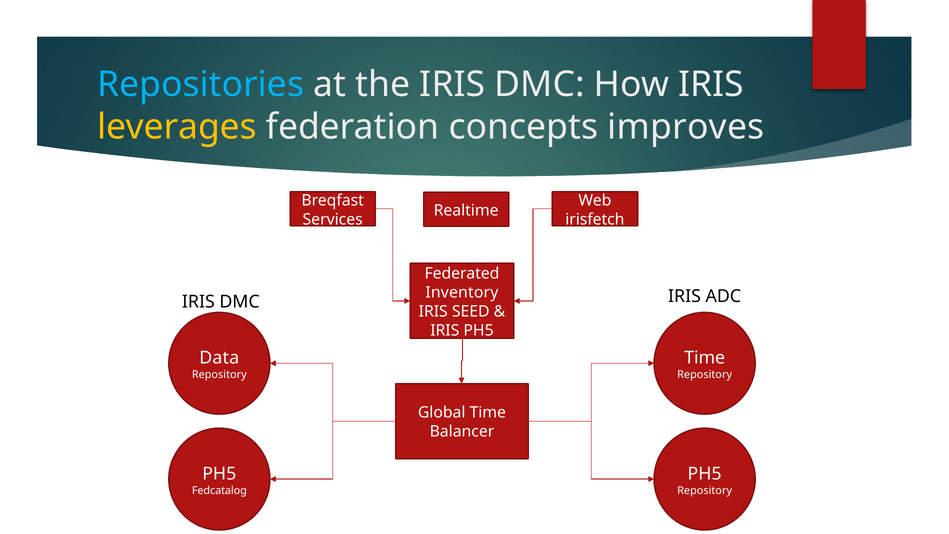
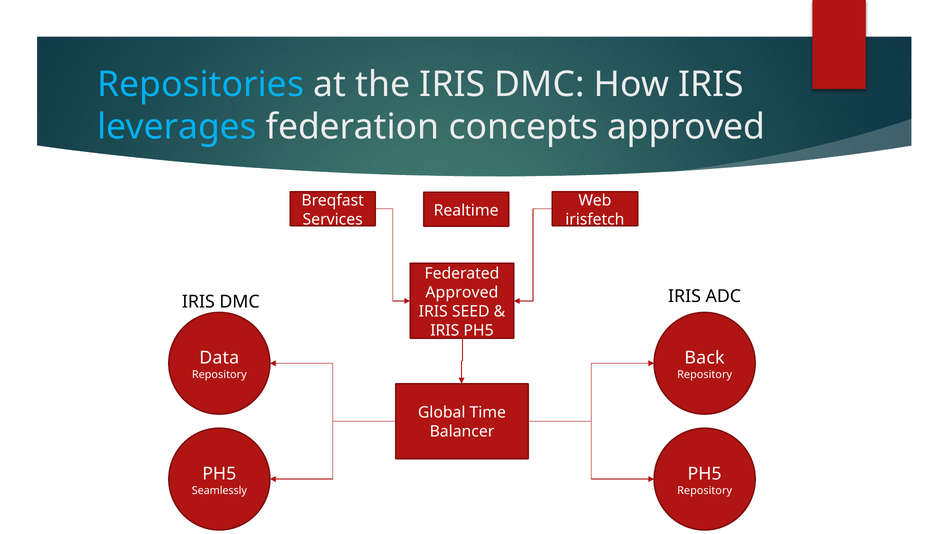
leverages colour: yellow -> light blue
concepts improves: improves -> approved
Inventory at (462, 292): Inventory -> Approved
Time at (705, 358): Time -> Back
Fedcatalog: Fedcatalog -> Seamlessly
